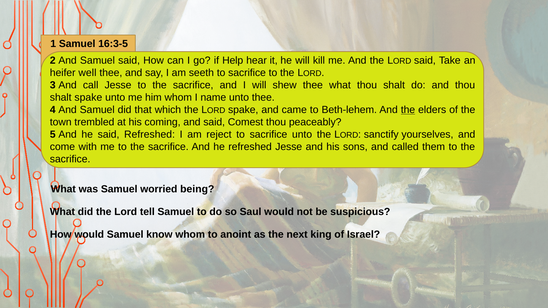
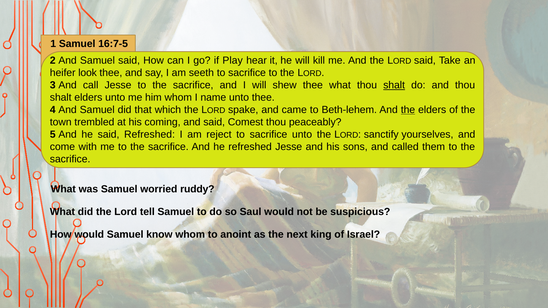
16:3-5: 16:3-5 -> 16:7-5
Help: Help -> Play
well: well -> look
shalt at (394, 85) underline: none -> present
shalt spake: spake -> elders
being: being -> ruddy
